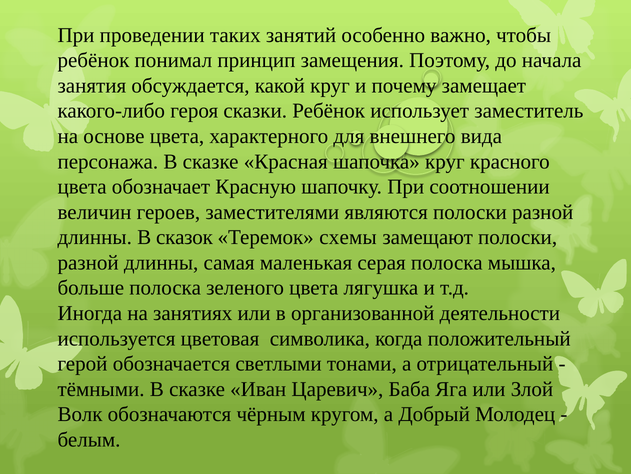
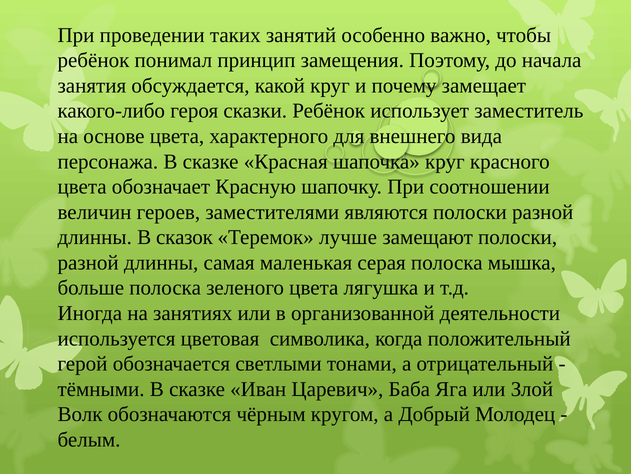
схемы: схемы -> лучше
